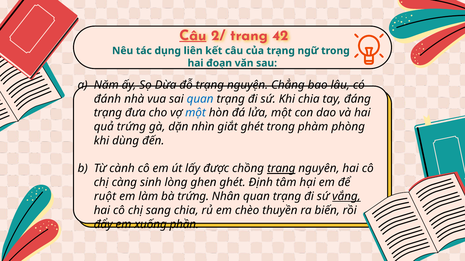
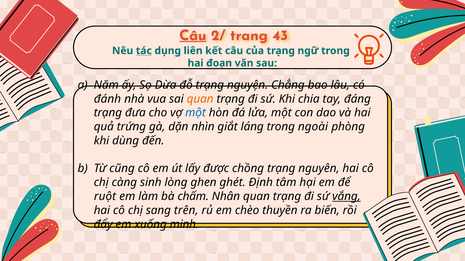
42: 42 -> 43
tác underline: none -> present
quan at (200, 99) colour: blue -> orange
giắt ghét: ghét -> láng
phàm: phàm -> ngoài
cành: cành -> cũng
trạng at (281, 169) underline: present -> none
bà trứng: trứng -> chấm
sang chia: chia -> trên
phần: phần -> minh
